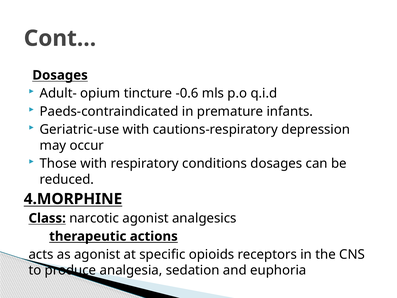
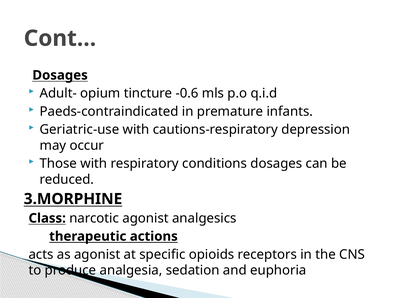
4.MORPHINE: 4.MORPHINE -> 3.MORPHINE
